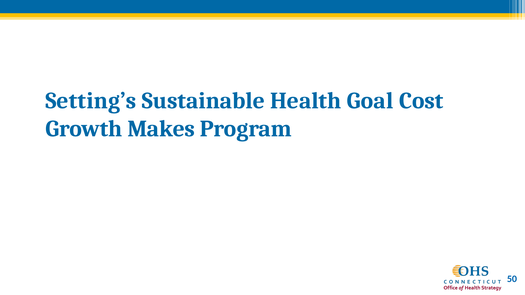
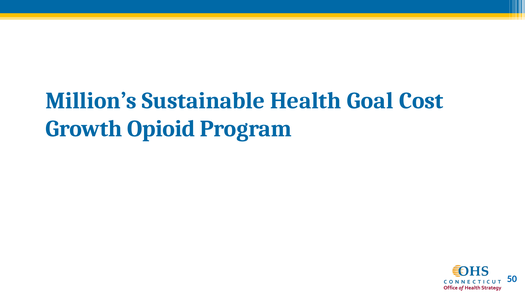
Setting’s: Setting’s -> Million’s
Makes: Makes -> Opioid
